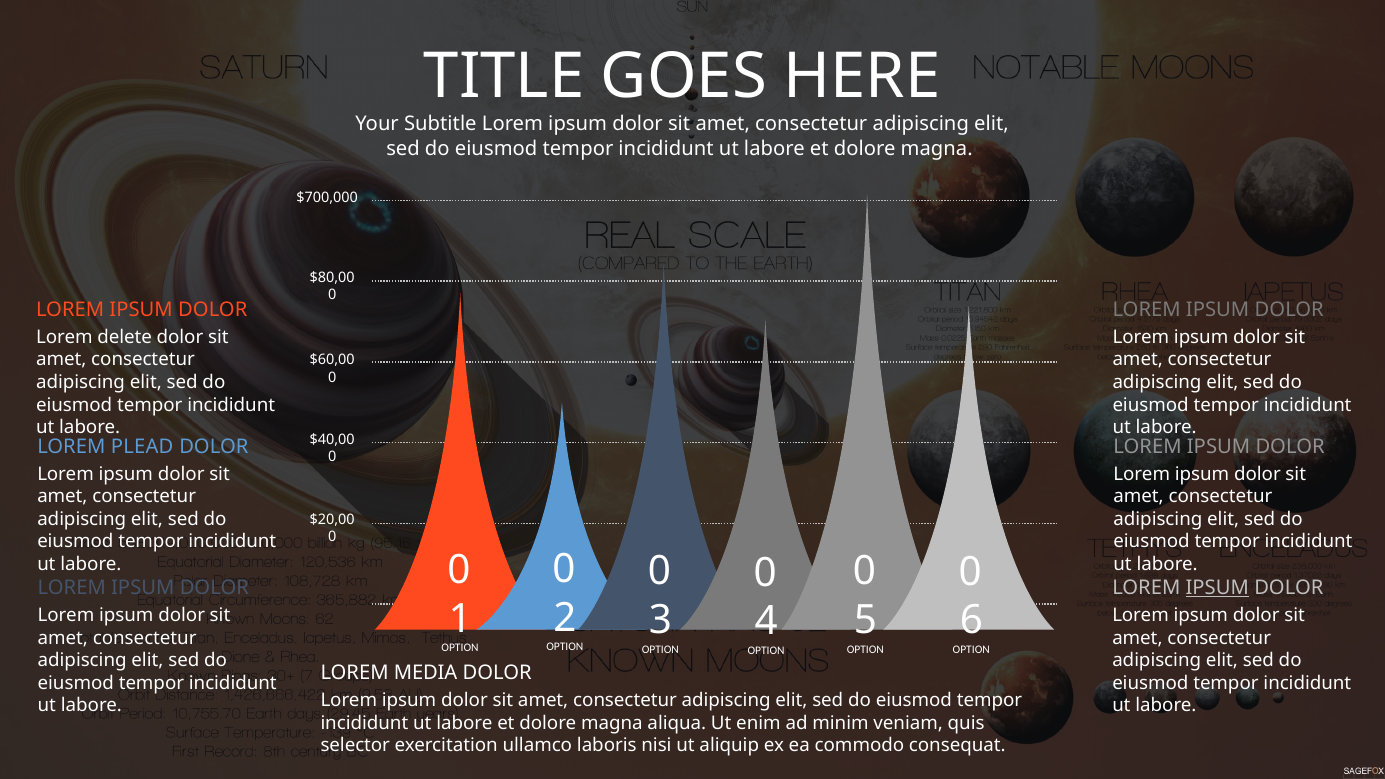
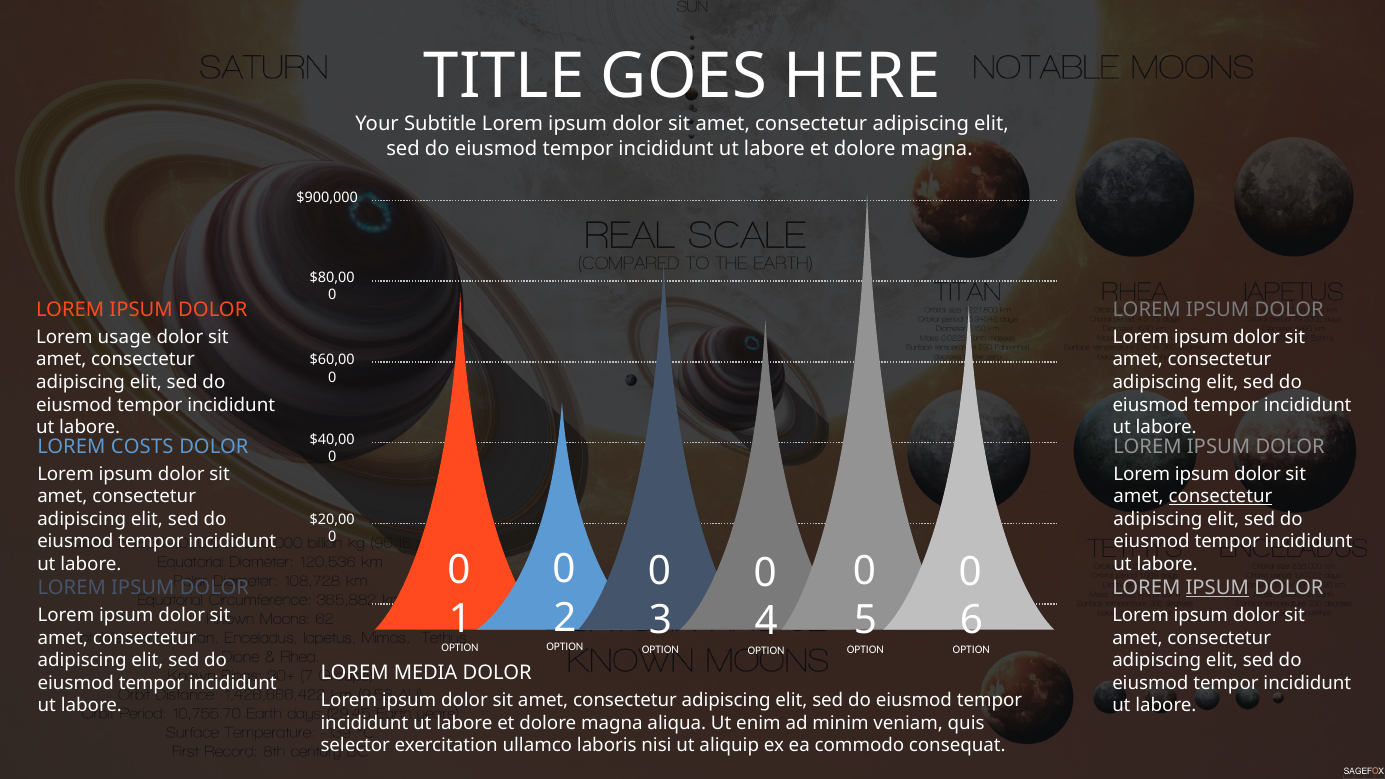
$700,000: $700,000 -> $900,000
delete: delete -> usage
PLEAD: PLEAD -> COSTS
consectetur at (1220, 497) underline: none -> present
